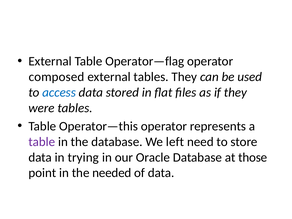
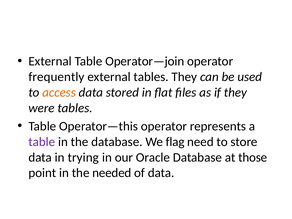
Operator—flag: Operator—flag -> Operator—join
composed: composed -> frequently
access colour: blue -> orange
left: left -> flag
